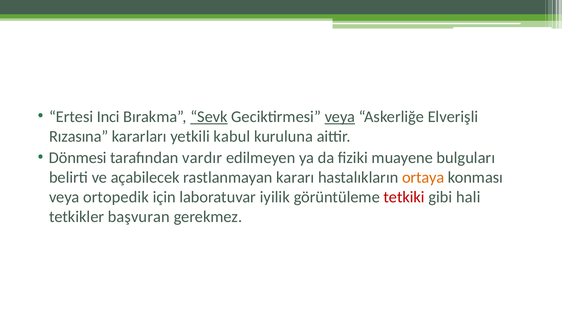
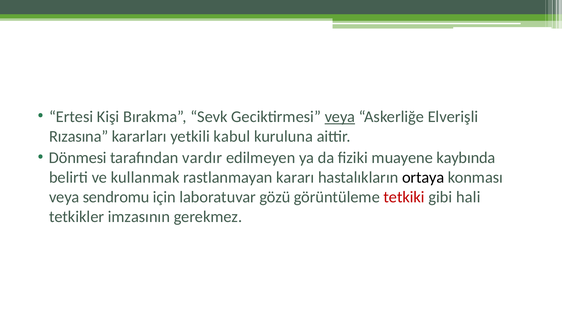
Inci: Inci -> Kişi
Sevk underline: present -> none
bulguları: bulguları -> kaybında
açabilecek: açabilecek -> kullanmak
ortaya colour: orange -> black
ortopedik: ortopedik -> sendromu
iyilik: iyilik -> gözü
başvuran: başvuran -> imzasının
